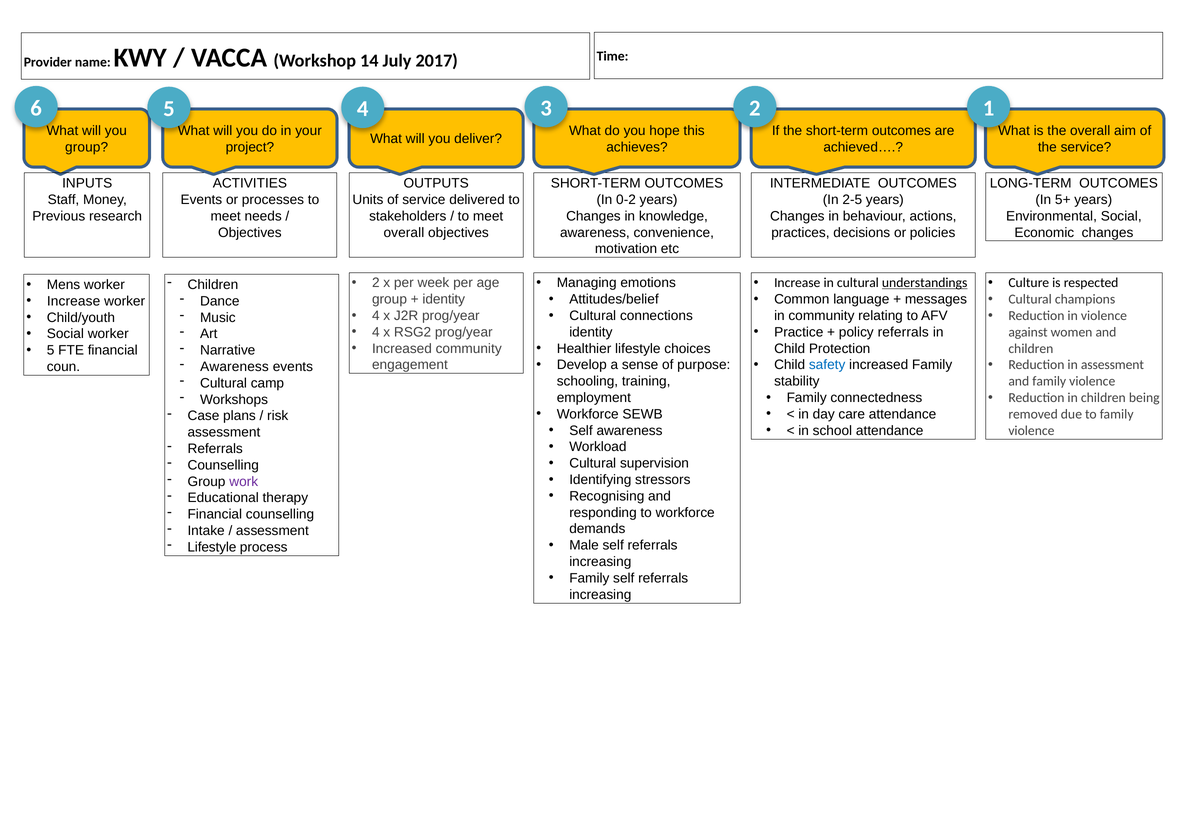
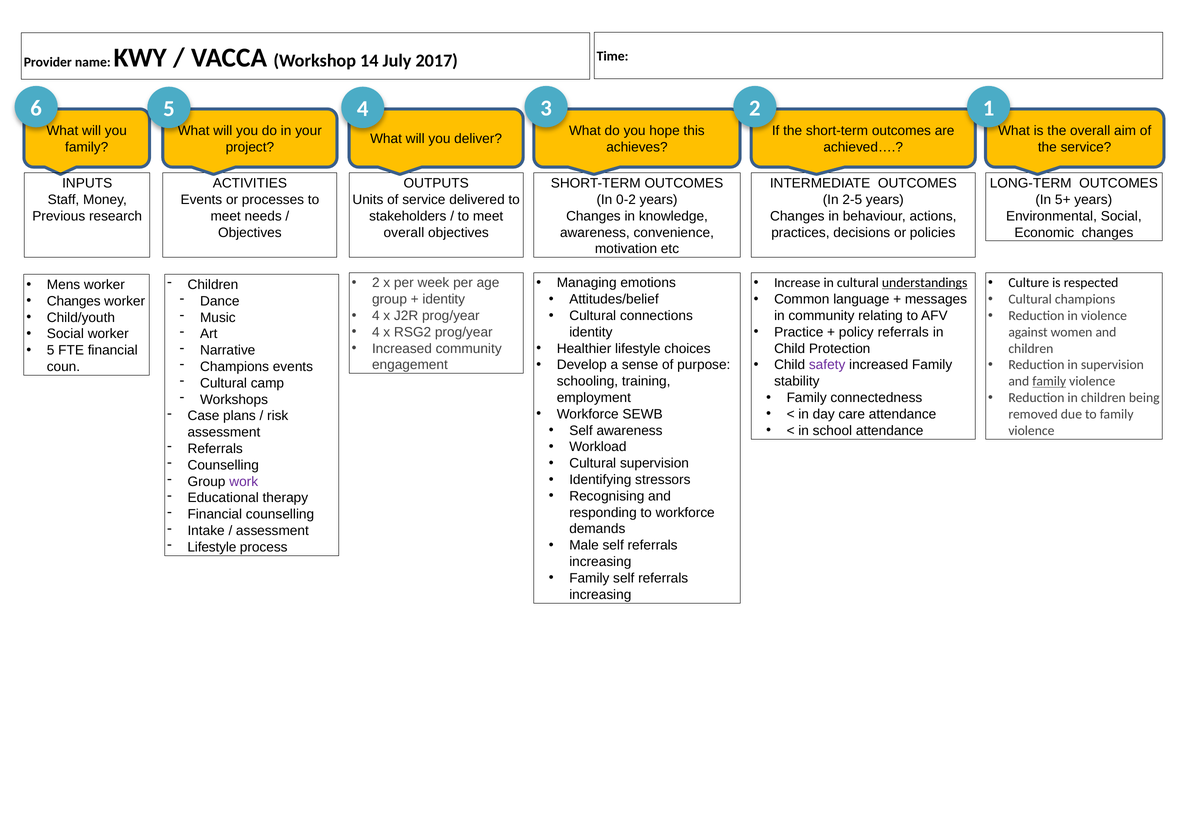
group at (87, 147): group -> family
Increase at (74, 301): Increase -> Changes
safety colour: blue -> purple
in assessment: assessment -> supervision
Awareness at (234, 367): Awareness -> Champions
family at (1049, 381) underline: none -> present
